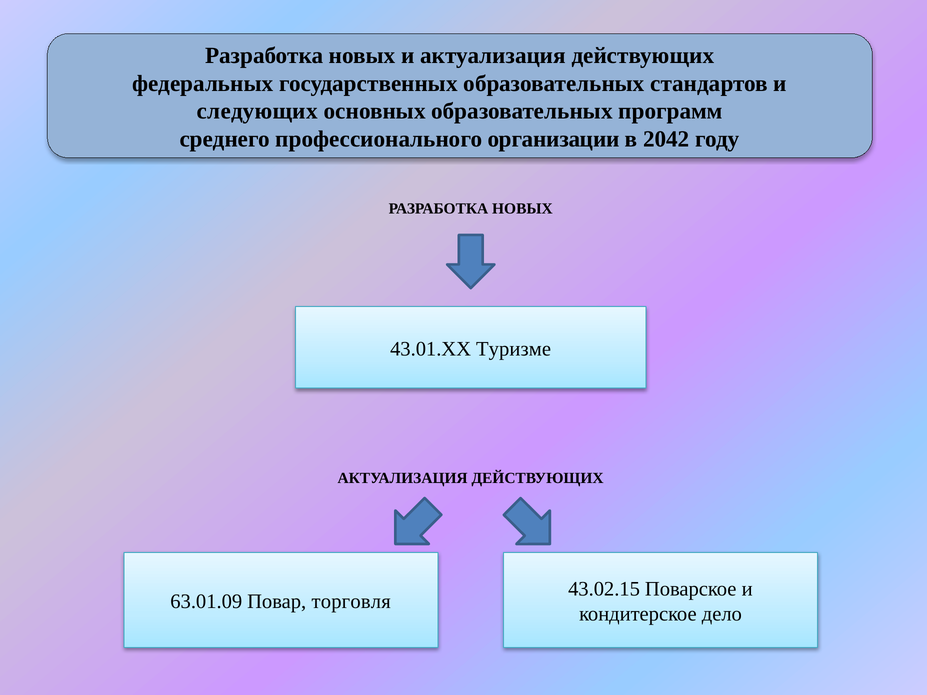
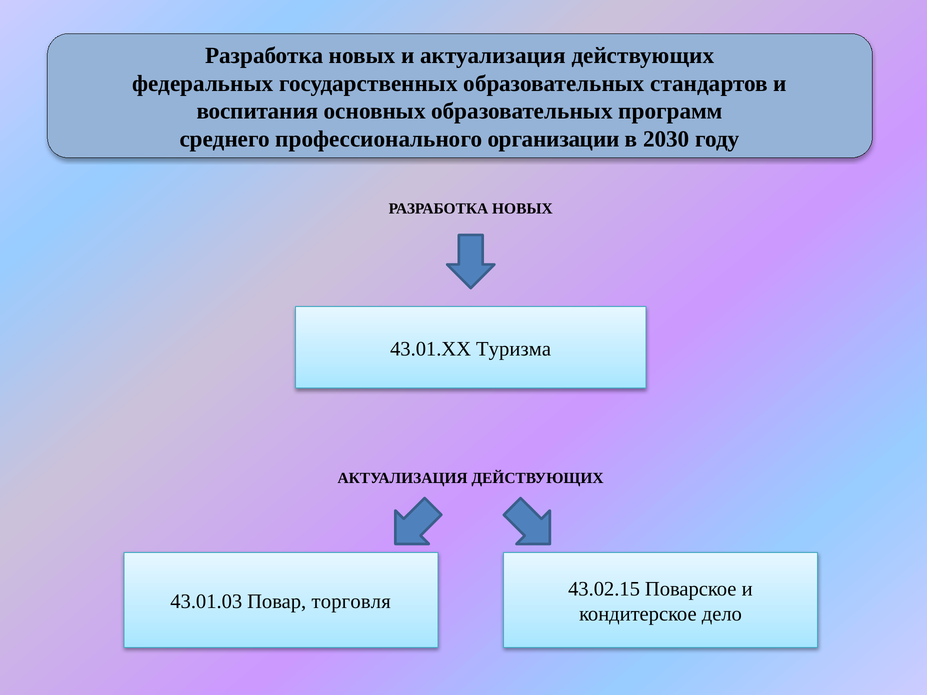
следующих: следующих -> воспитания
2042: 2042 -> 2030
Туризме: Туризме -> Туризма
63.01.09: 63.01.09 -> 43.01.03
